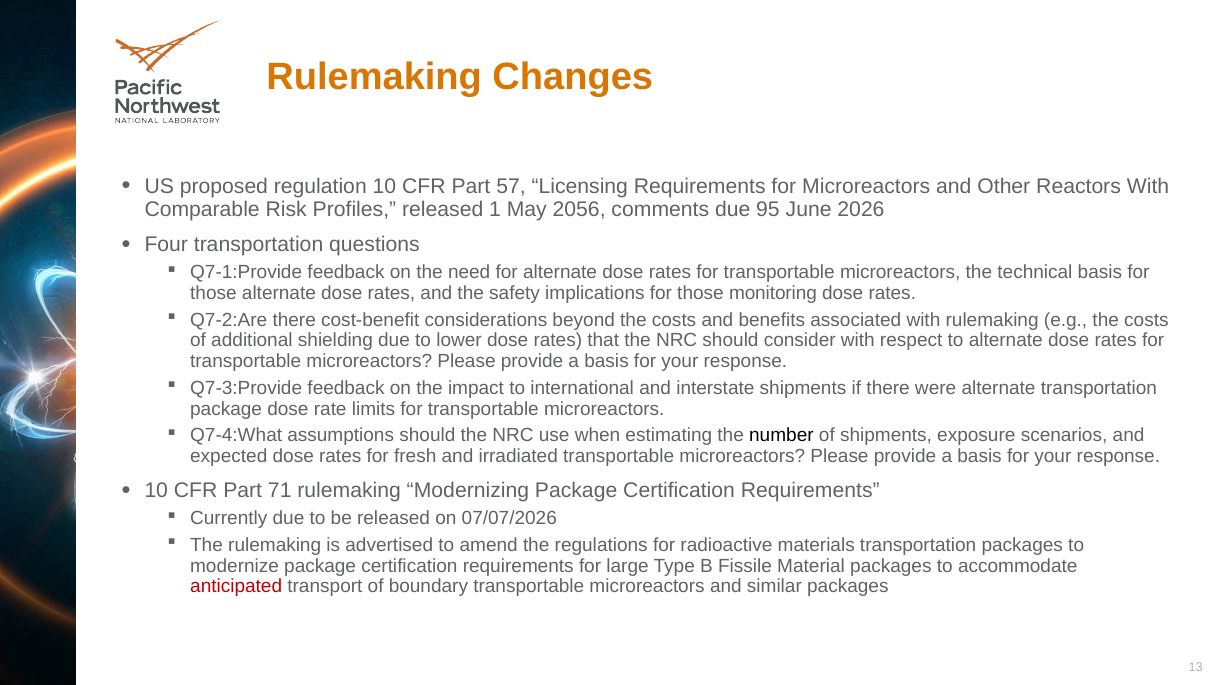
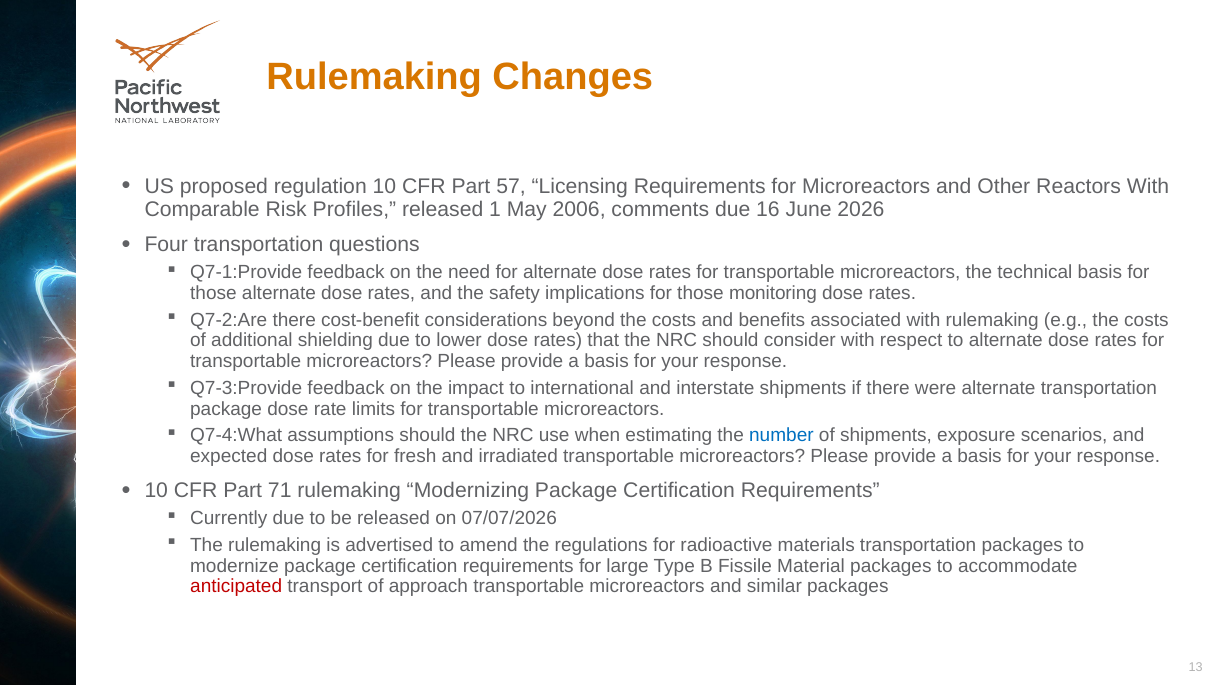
2056: 2056 -> 2006
95: 95 -> 16
number colour: black -> blue
boundary: boundary -> approach
